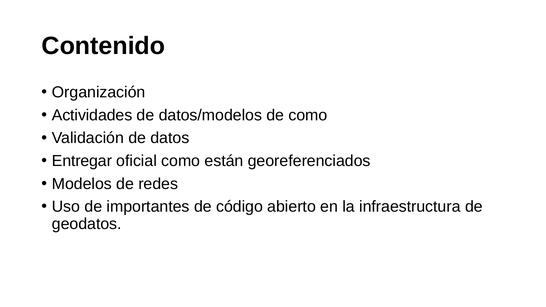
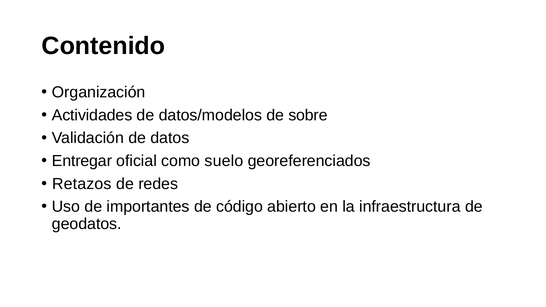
de como: como -> sobre
están: están -> suelo
Modelos: Modelos -> Retazos
